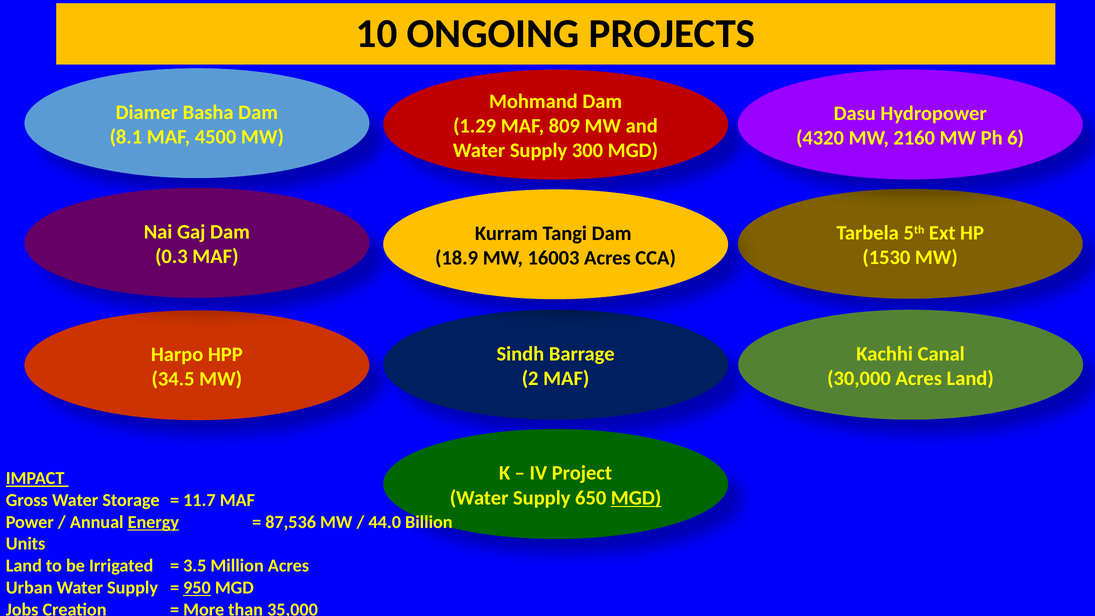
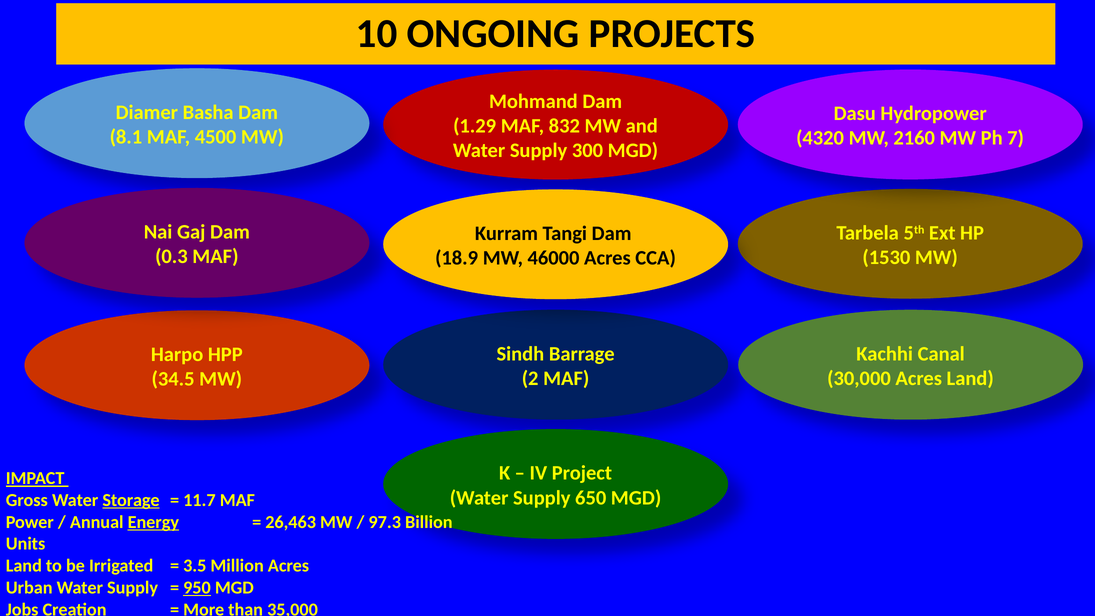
809: 809 -> 832
6: 6 -> 7
16003: 16003 -> 46000
MGD at (636, 498) underline: present -> none
Storage underline: none -> present
87,536: 87,536 -> 26,463
44.0: 44.0 -> 97.3
